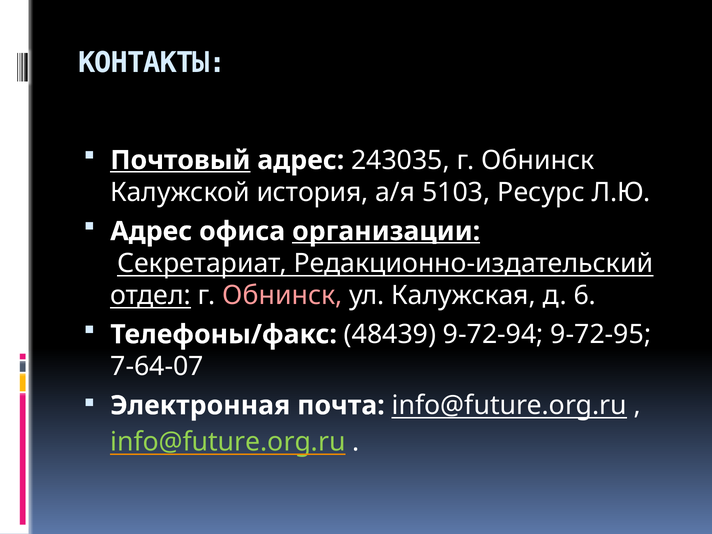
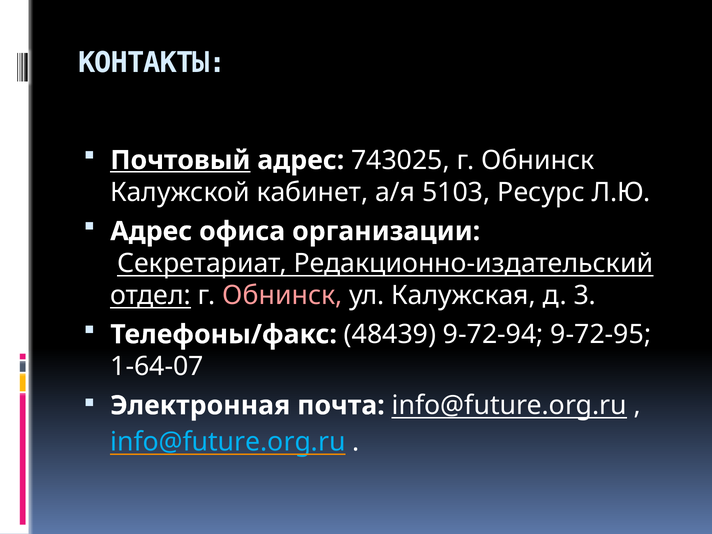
243035: 243035 -> 743025
история: история -> кабинет
организации underline: present -> none
6: 6 -> 3
7-64-07: 7-64-07 -> 1-64-07
info@future.org.ru at (228, 442) colour: light green -> light blue
